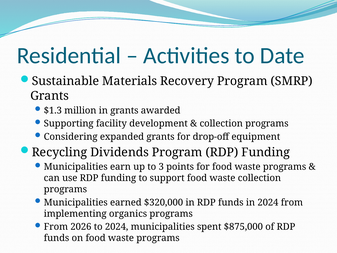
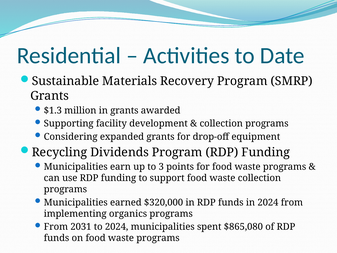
2026: 2026 -> 2031
$875,000: $875,000 -> $865,080
